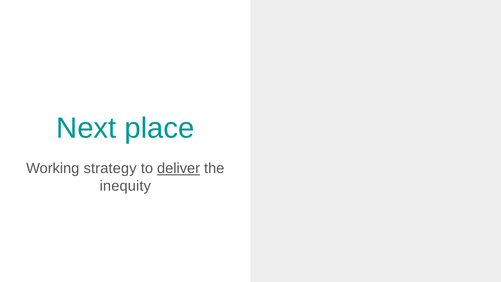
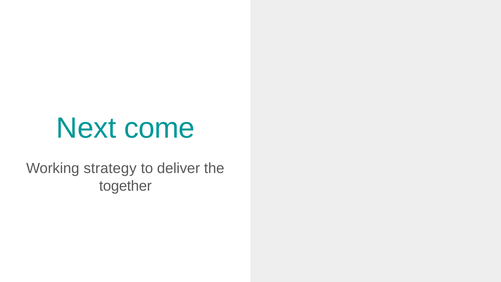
place: place -> come
deliver underline: present -> none
inequity: inequity -> together
